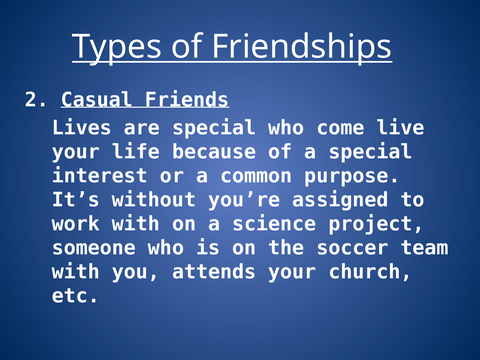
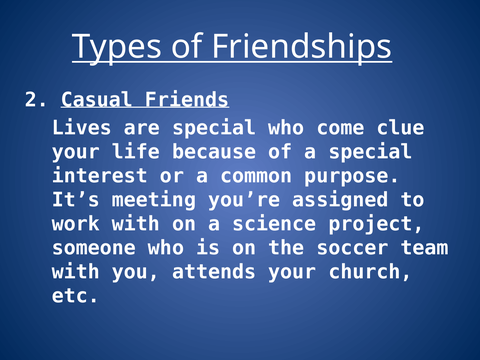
live: live -> clue
without: without -> meeting
